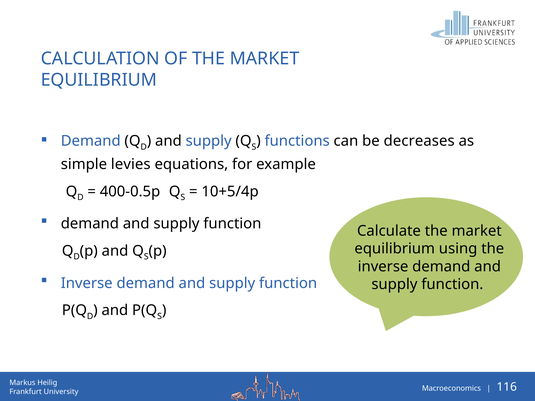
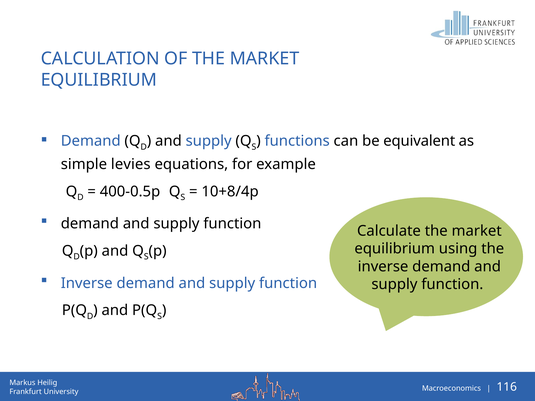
decreases: decreases -> equivalent
10+5/4p: 10+5/4p -> 10+8/4p
